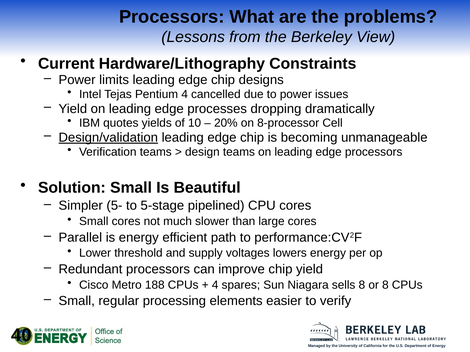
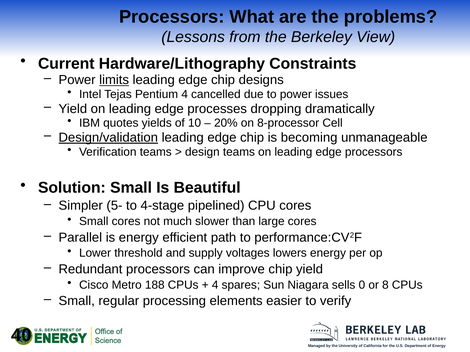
limits underline: none -> present
5-stage: 5-stage -> 4-stage
sells 8: 8 -> 0
